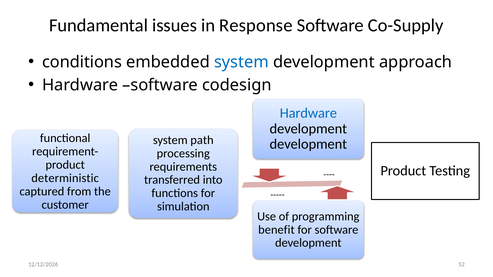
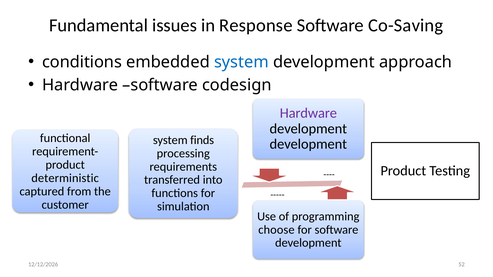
Co-Supply: Co-Supply -> Co-Saving
Hardware at (308, 113) colour: blue -> purple
path: path -> finds
benefit: benefit -> choose
